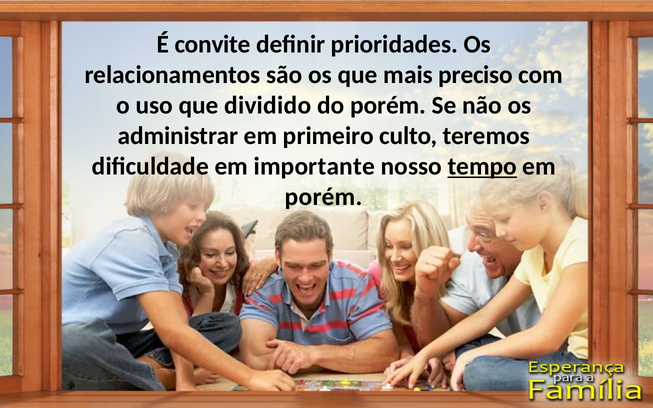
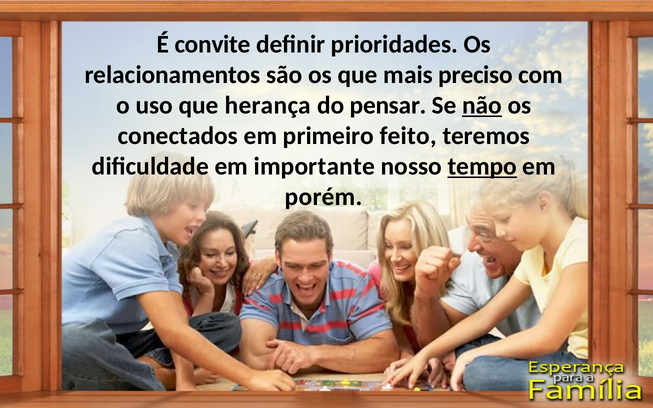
dividido: dividido -> herança
do porém: porém -> pensar
não underline: none -> present
administrar: administrar -> conectados
culto: culto -> feito
